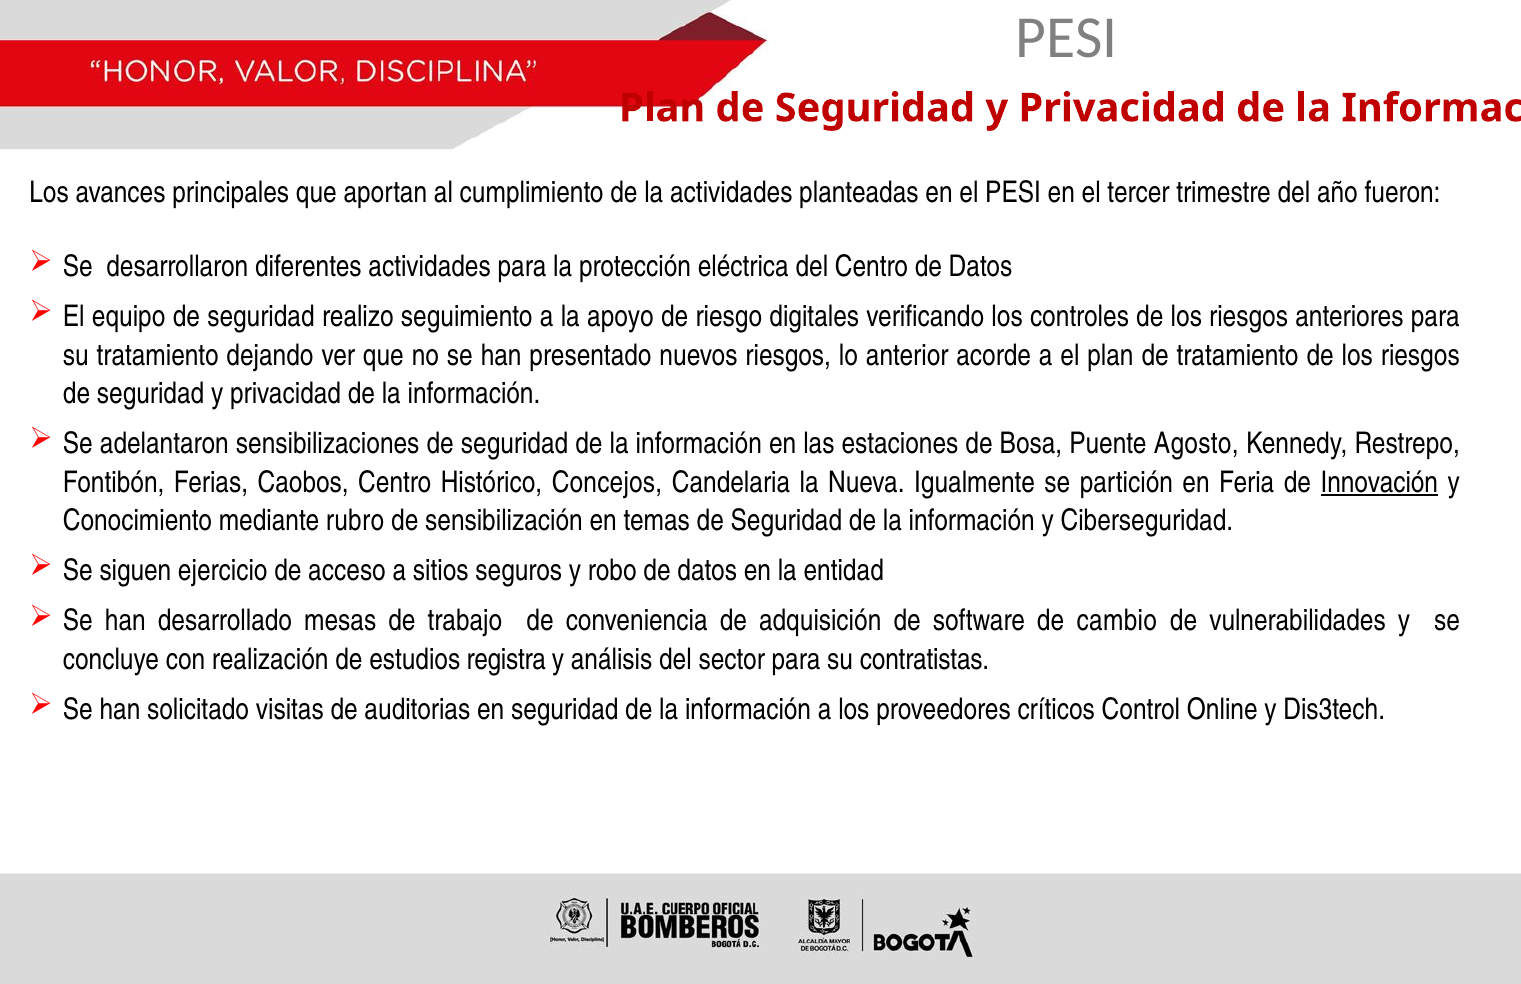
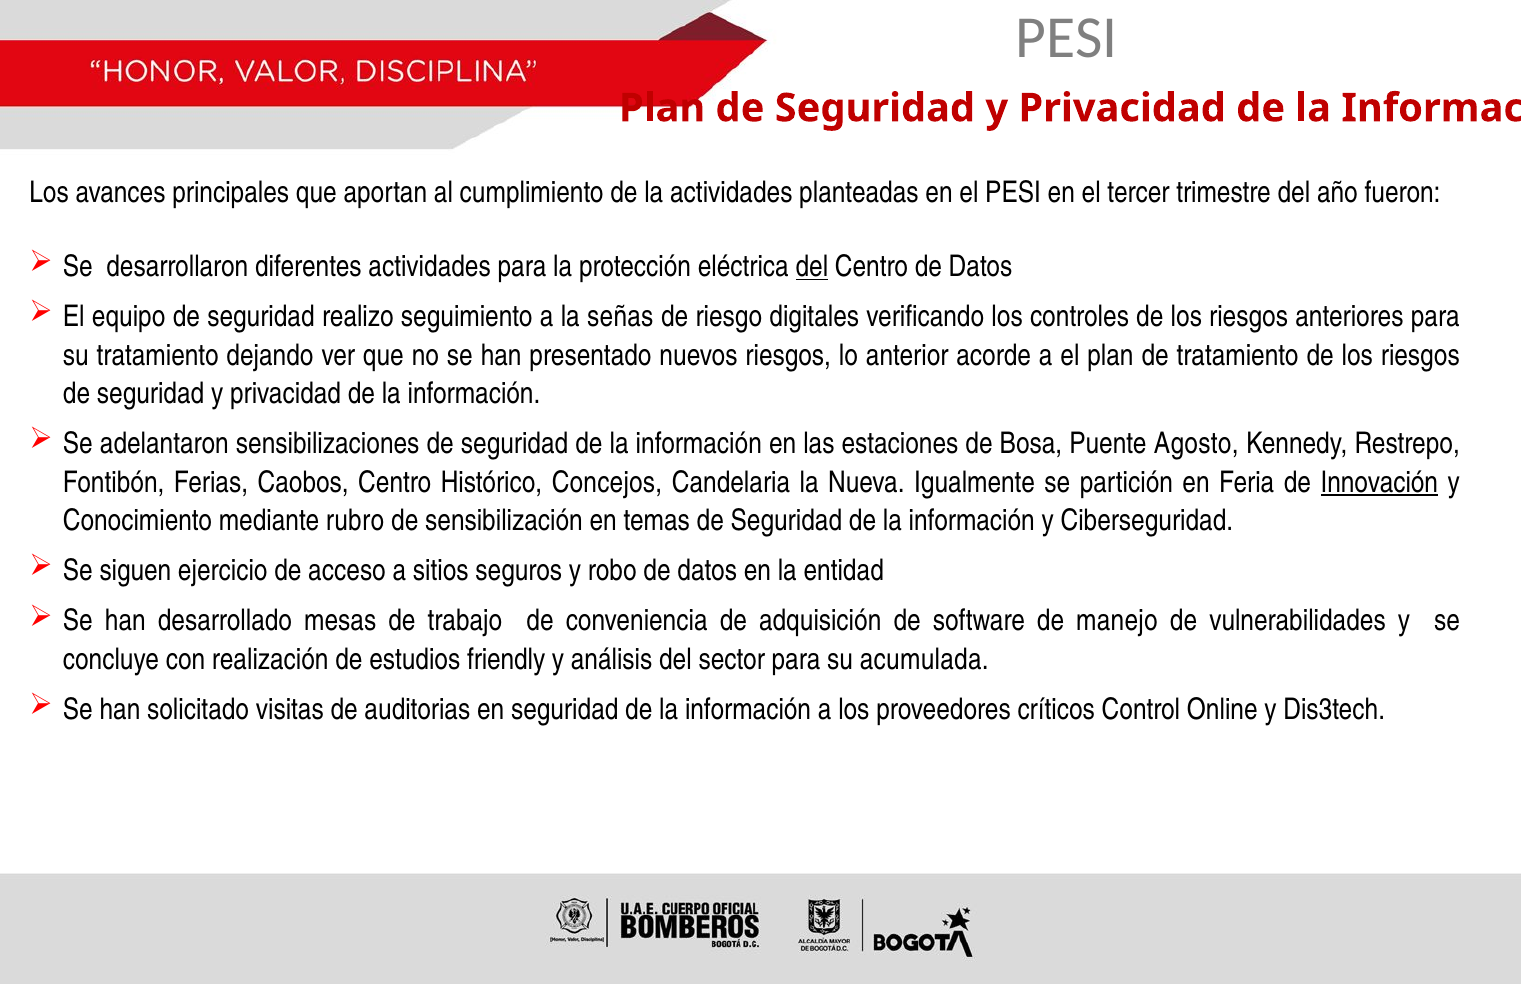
del at (812, 267) underline: none -> present
apoyo: apoyo -> señas
cambio: cambio -> manejo
registra: registra -> friendly
contratistas: contratistas -> acumulada
